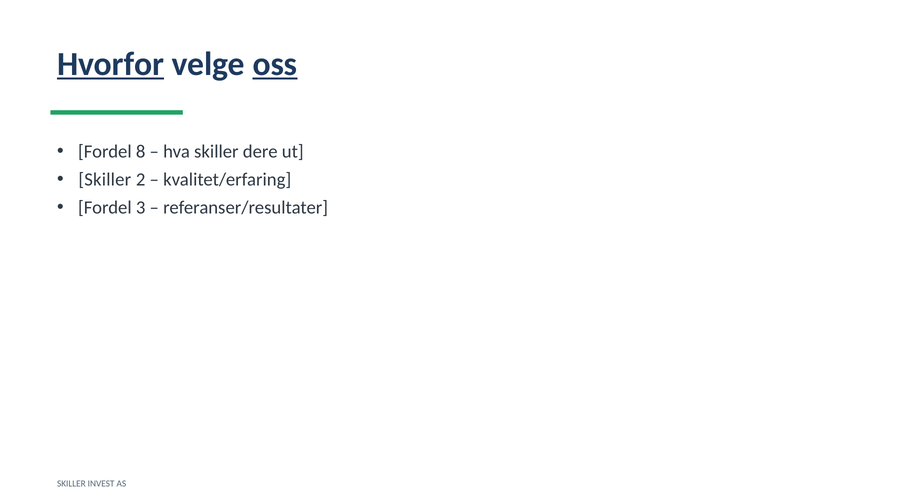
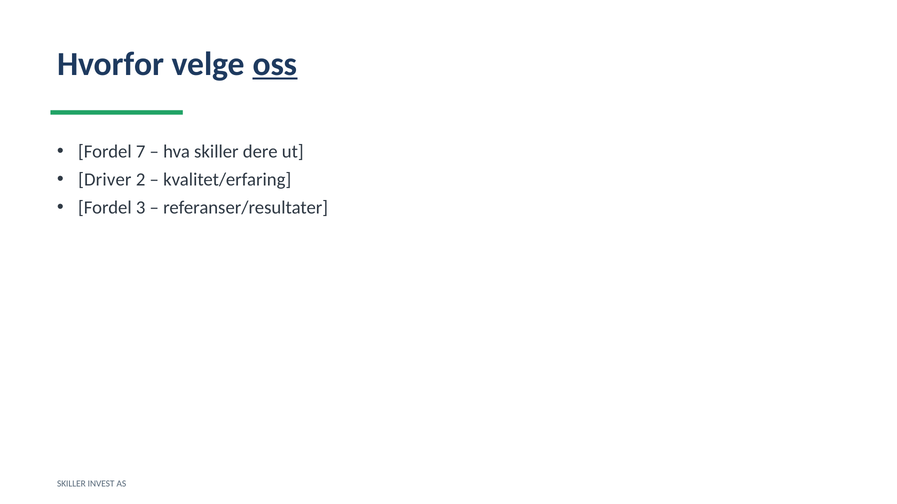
Hvorfor underline: present -> none
8: 8 -> 7
Skiller at (105, 180): Skiller -> Driver
